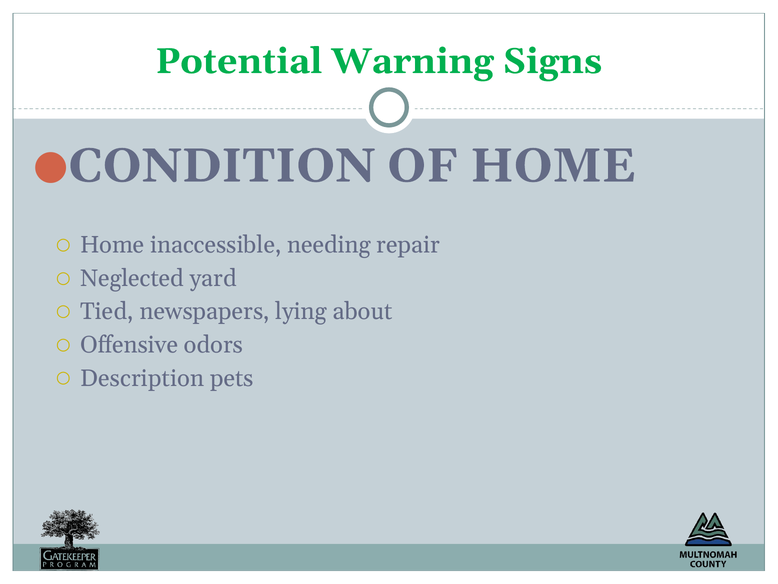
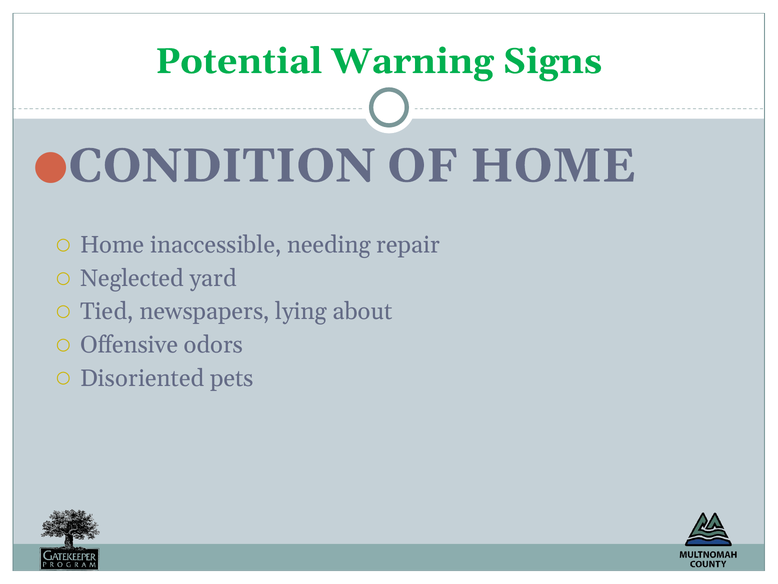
Description: Description -> Disoriented
